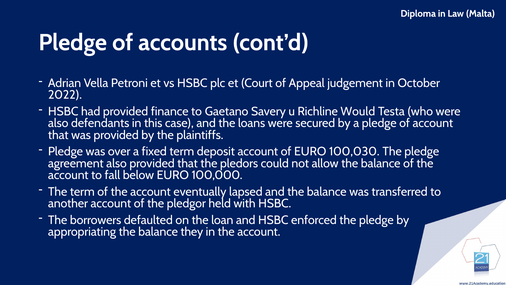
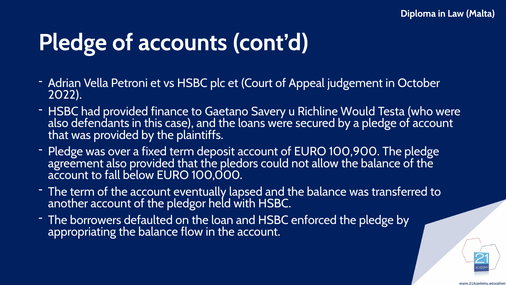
100,030: 100,030 -> 100,900
they: they -> flow
